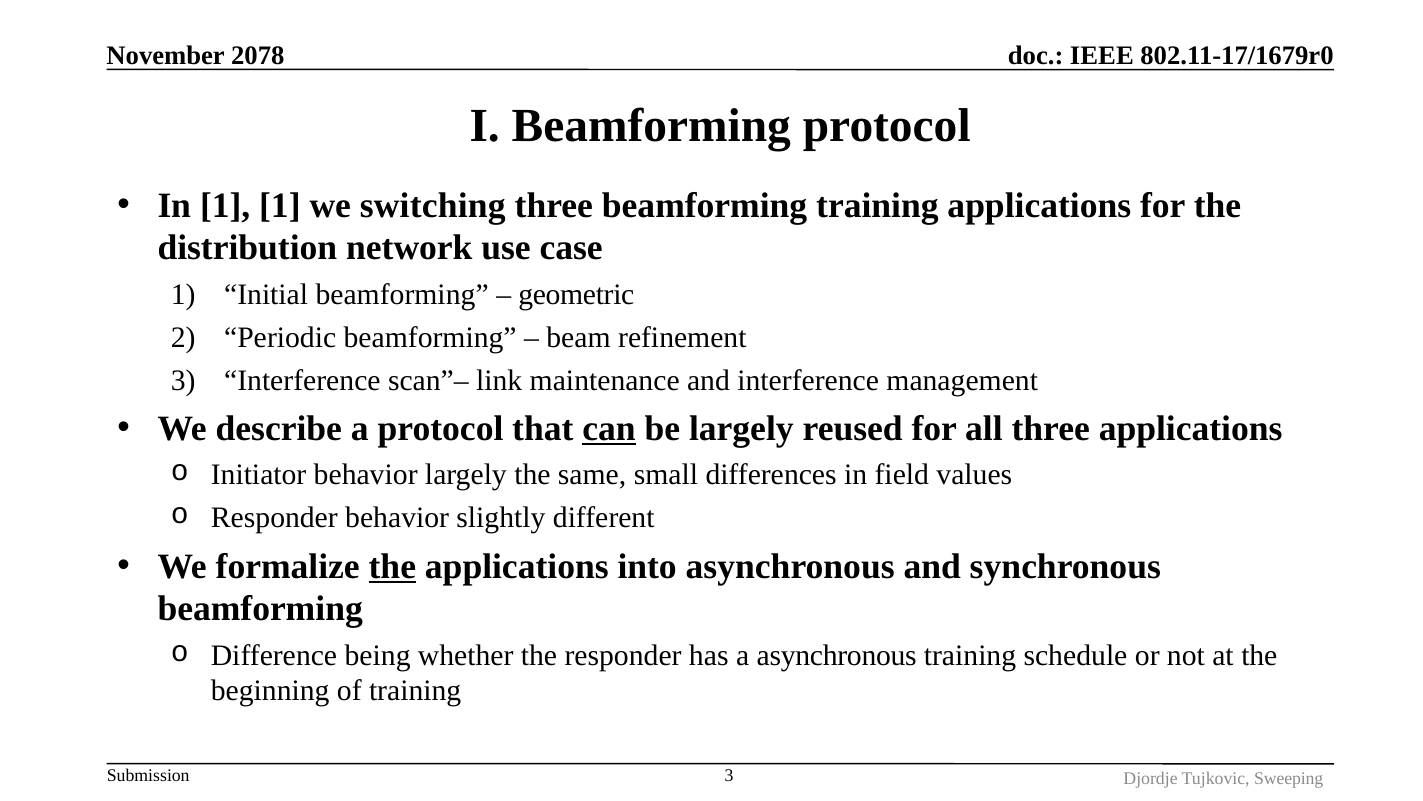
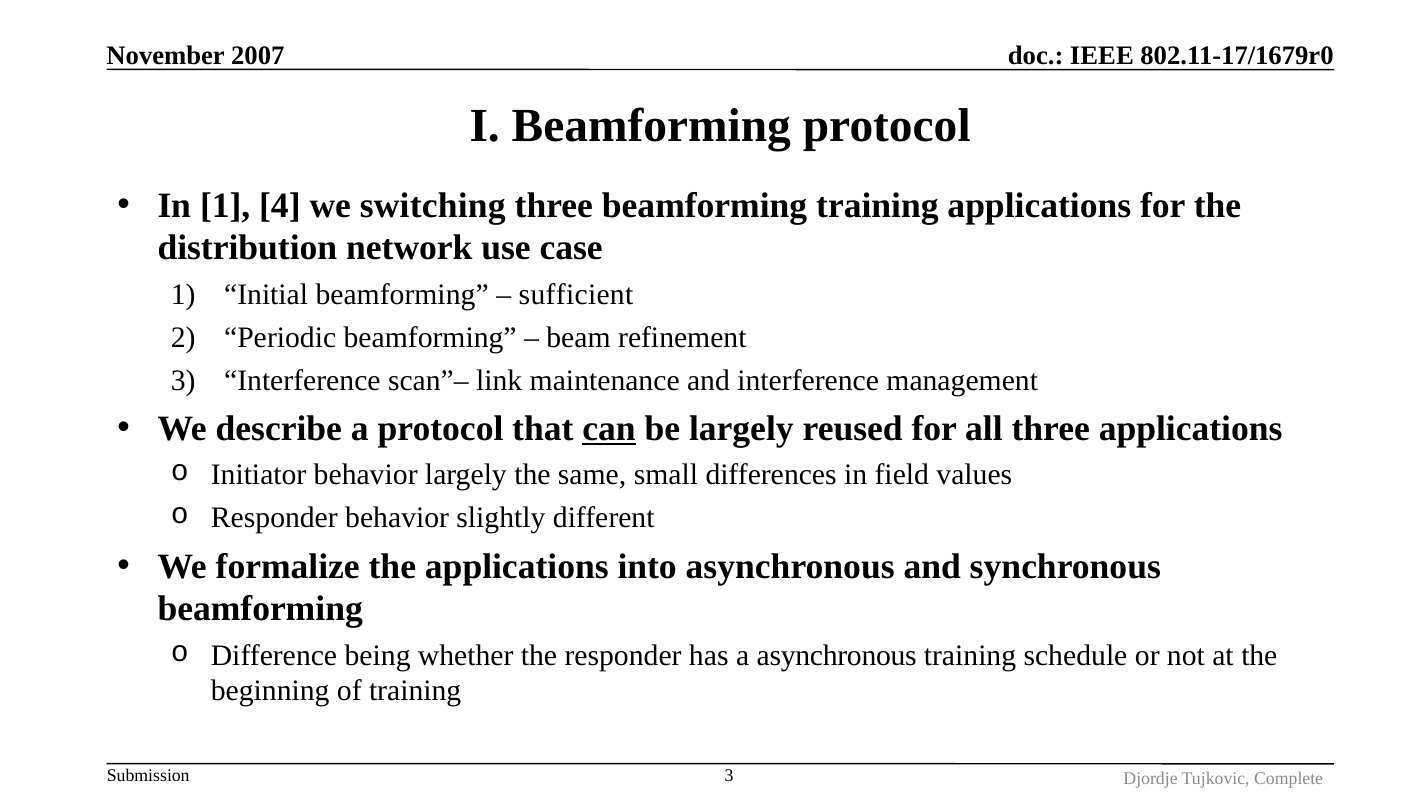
2078: 2078 -> 2007
1 1: 1 -> 4
geometric: geometric -> sufficient
the at (392, 566) underline: present -> none
Sweeping: Sweeping -> Complete
